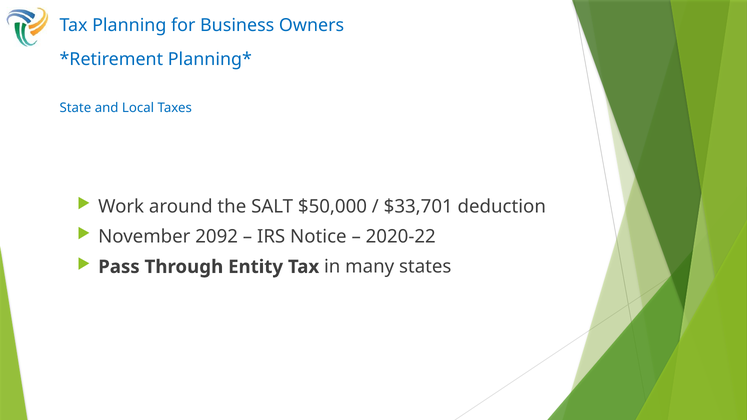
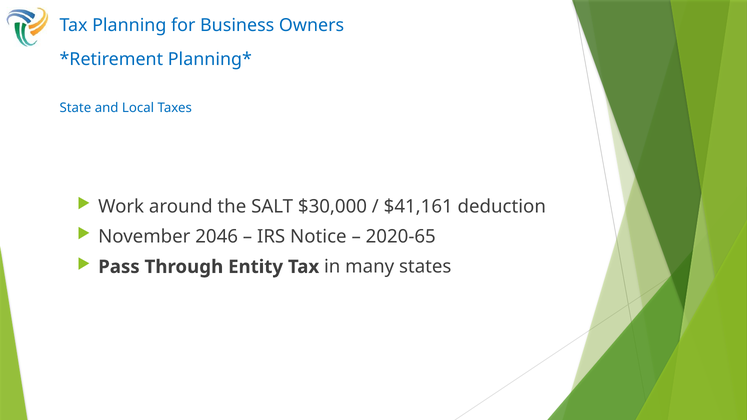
$50,000: $50,000 -> $30,000
$33,701: $33,701 -> $41,161
2092: 2092 -> 2046
2020-22: 2020-22 -> 2020-65
